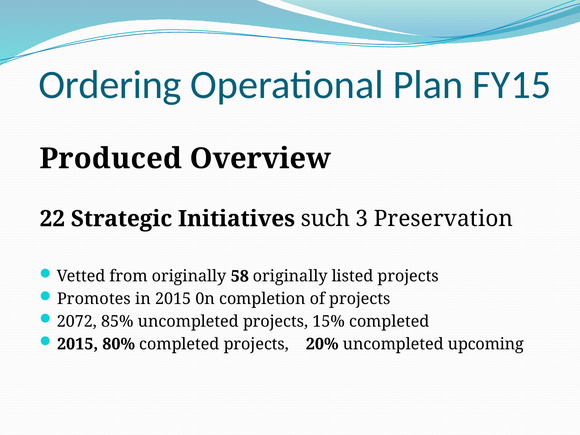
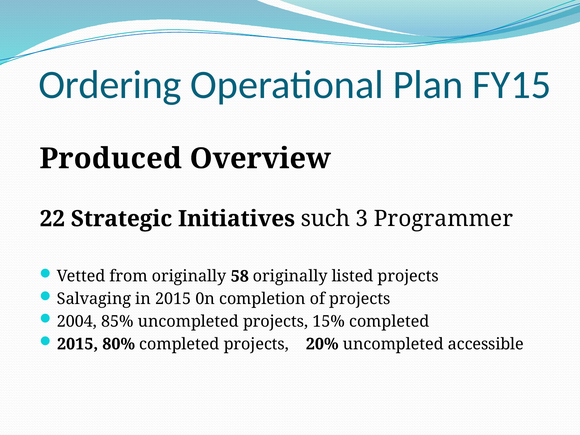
Preservation: Preservation -> Programmer
Promotes: Promotes -> Salvaging
2072: 2072 -> 2004
upcoming: upcoming -> accessible
